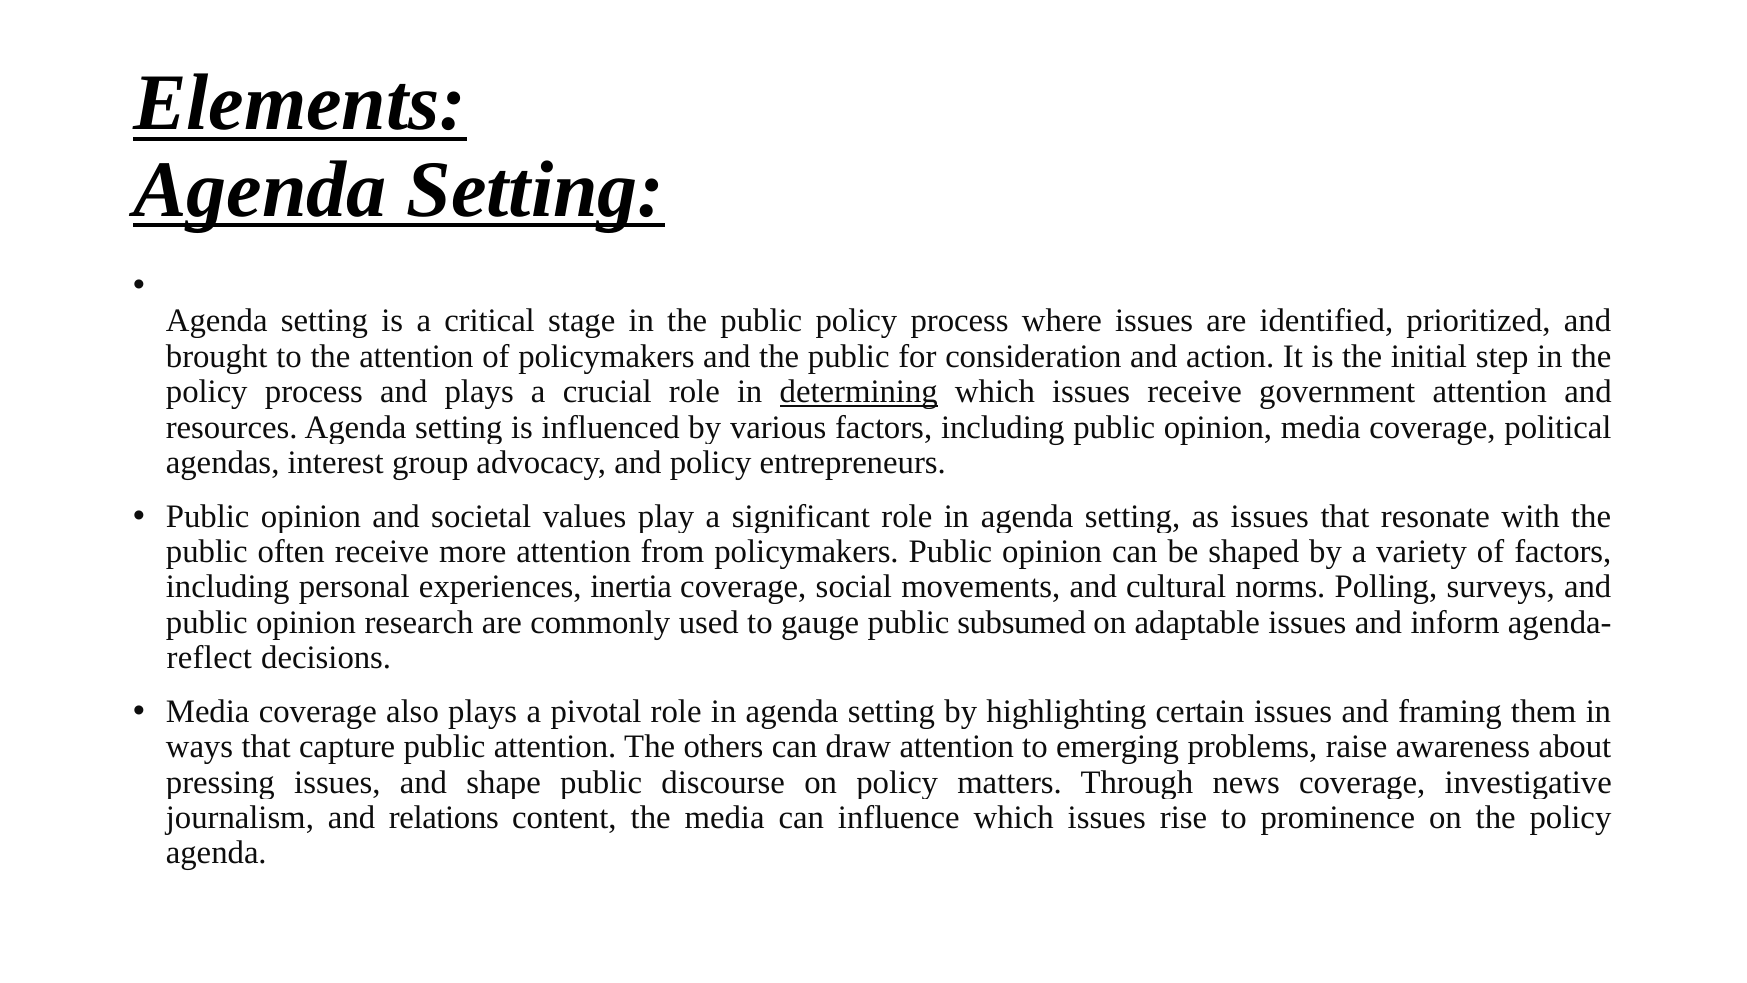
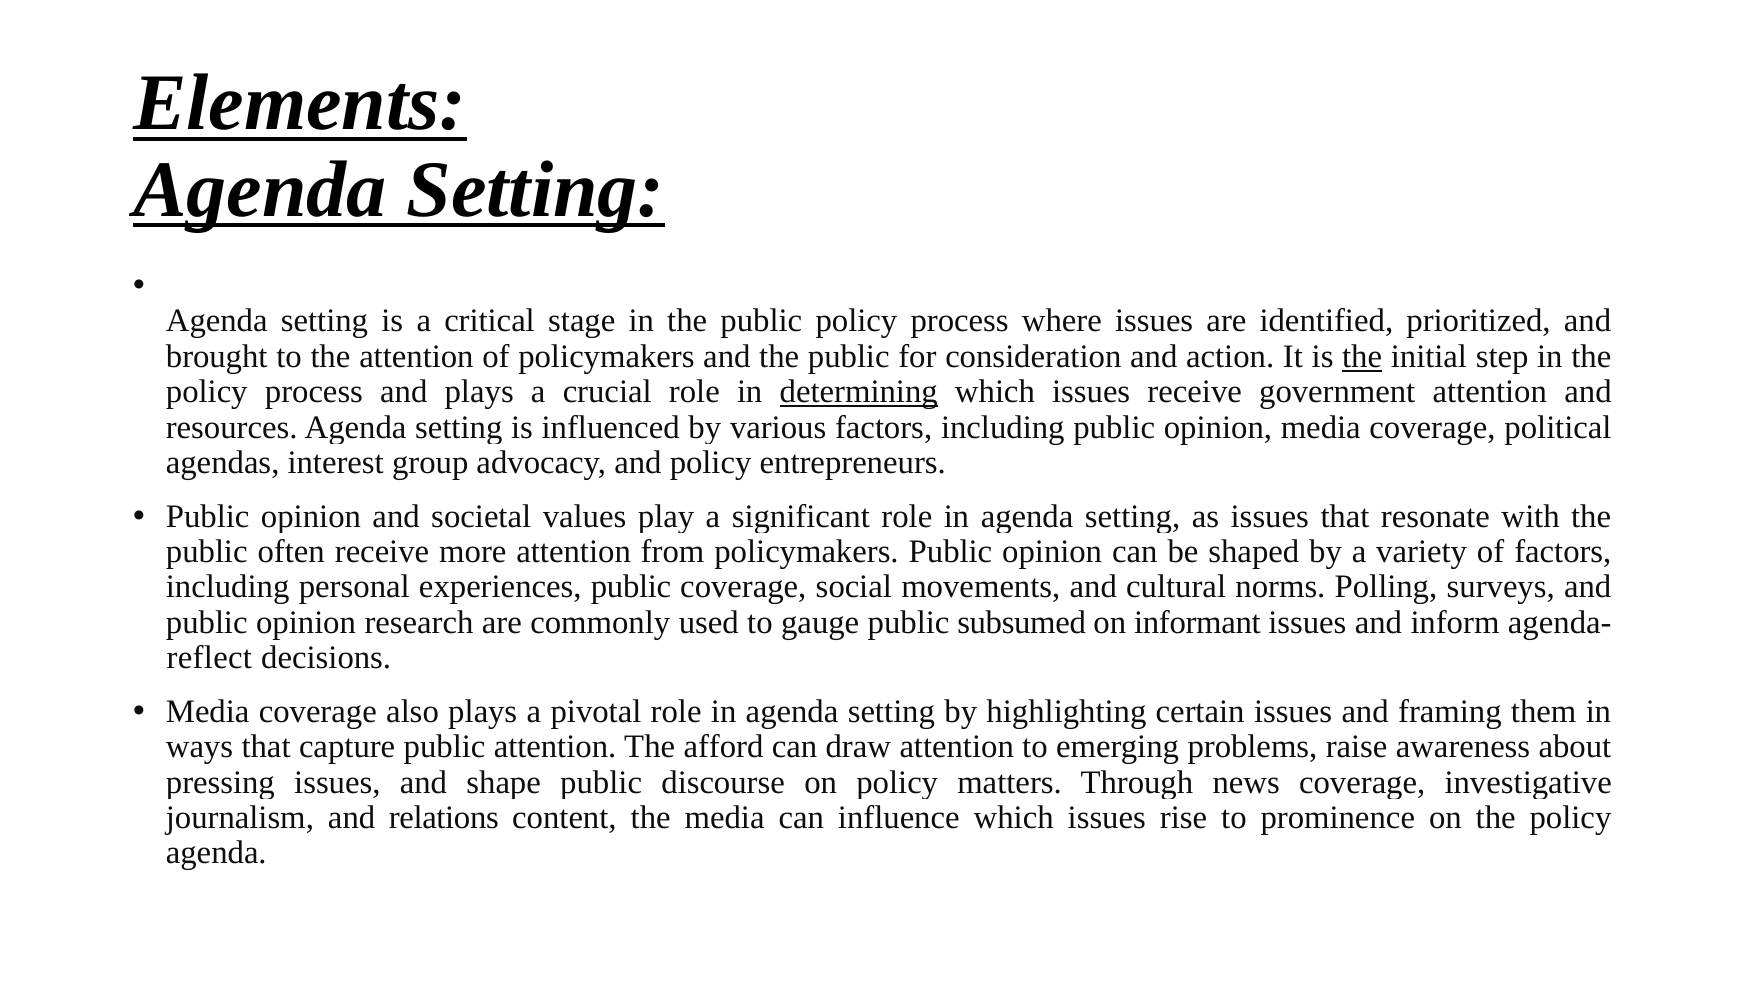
the at (1362, 356) underline: none -> present
experiences inertia: inertia -> public
adaptable: adaptable -> informant
others: others -> afford
